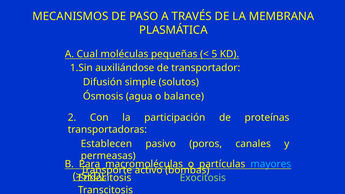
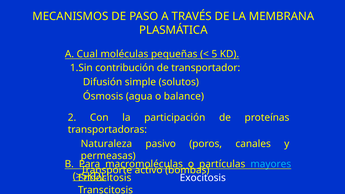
auxiliándose: auxiliándose -> contribución
Establecen: Establecen -> Naturaleza
Exocitosis colour: light green -> white
